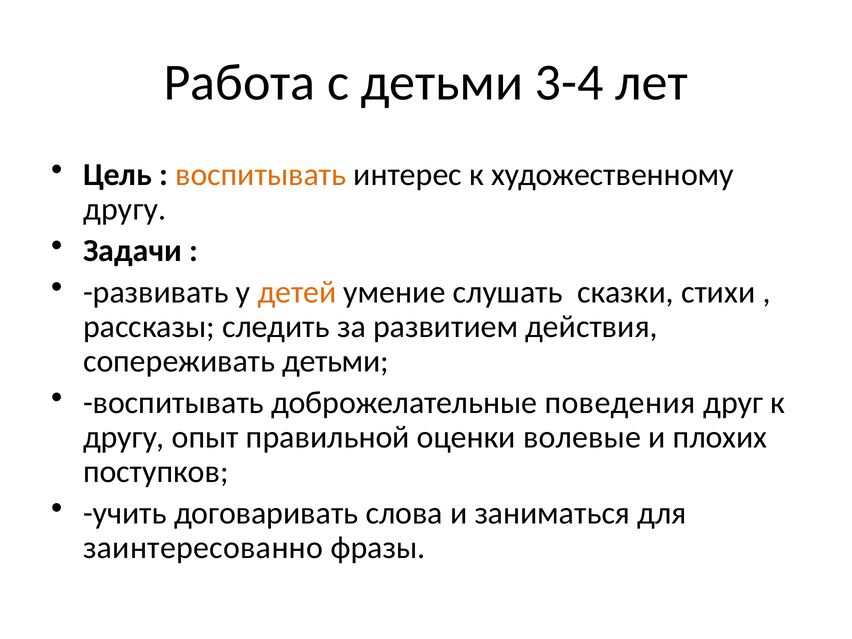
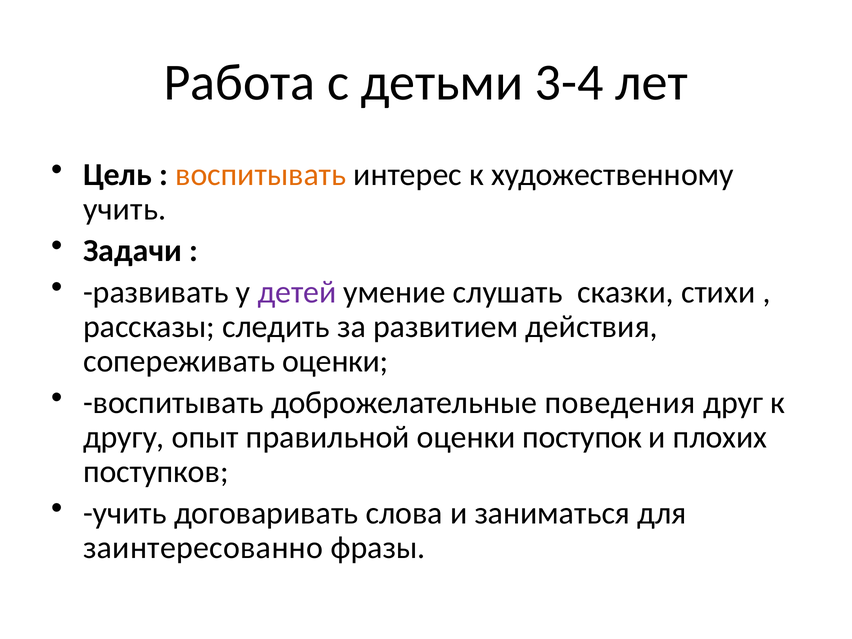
другу at (125, 209): другу -> учить
детей colour: orange -> purple
сопереживать детьми: детьми -> оценки
волевые: волевые -> поступок
